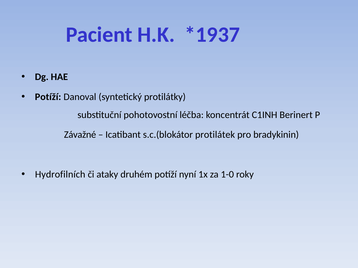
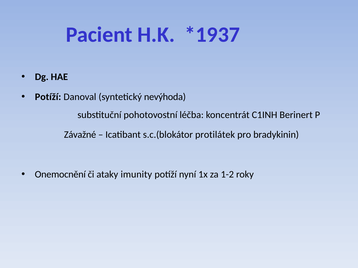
protilátky: protilátky -> nevýhoda
Hydrofilních: Hydrofilních -> Onemocnění
druhém: druhém -> imunity
1-0: 1-0 -> 1-2
